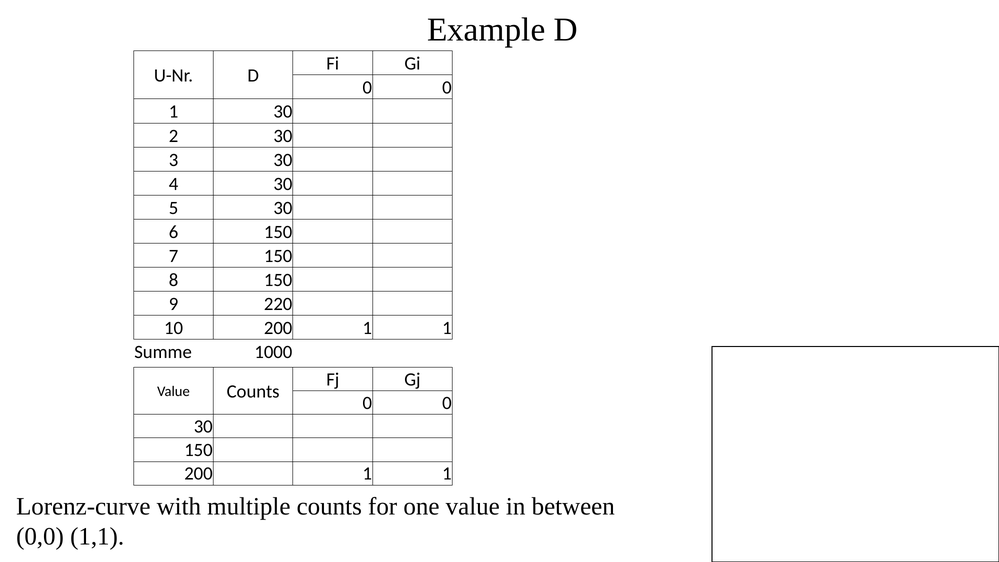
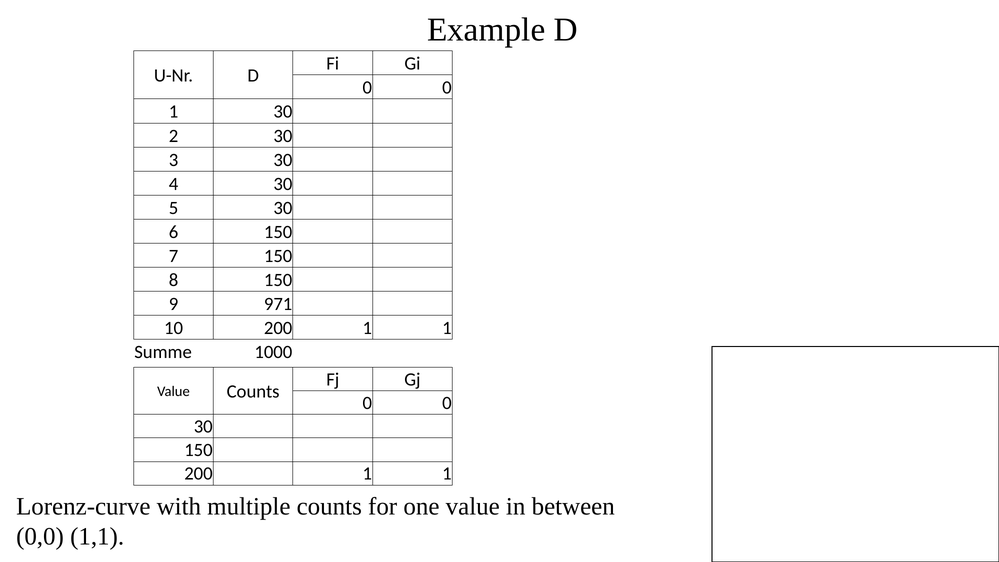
220: 220 -> 971
